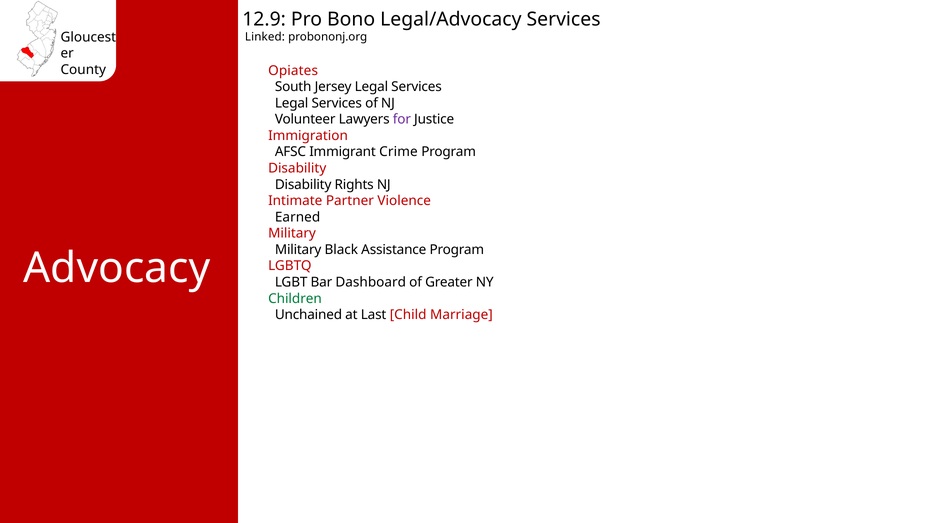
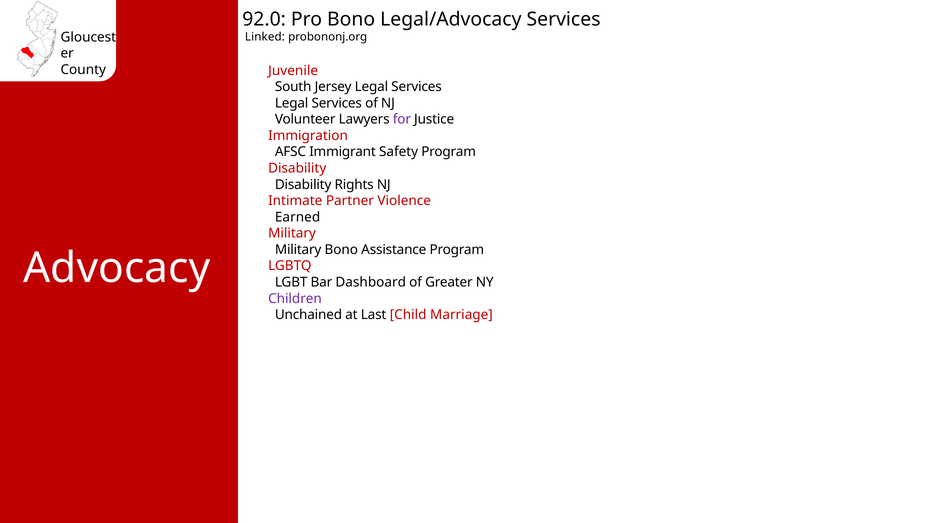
12.9: 12.9 -> 92.0
Opiates: Opiates -> Juvenile
Crime: Crime -> Safety
Military Black: Black -> Bono
Children colour: green -> purple
